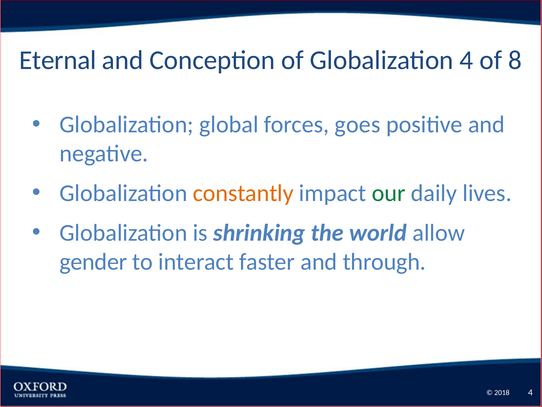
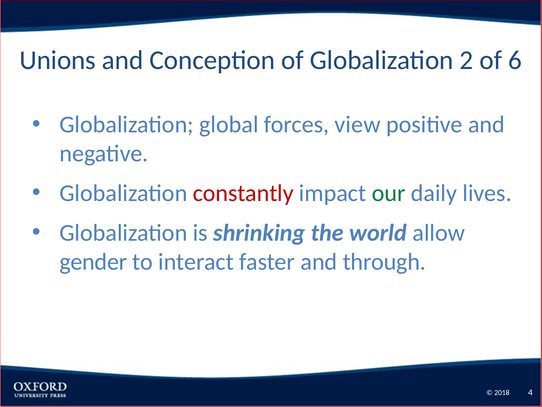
Eternal: Eternal -> Unions
Globalization 4: 4 -> 2
8: 8 -> 6
goes: goes -> view
constantly colour: orange -> red
